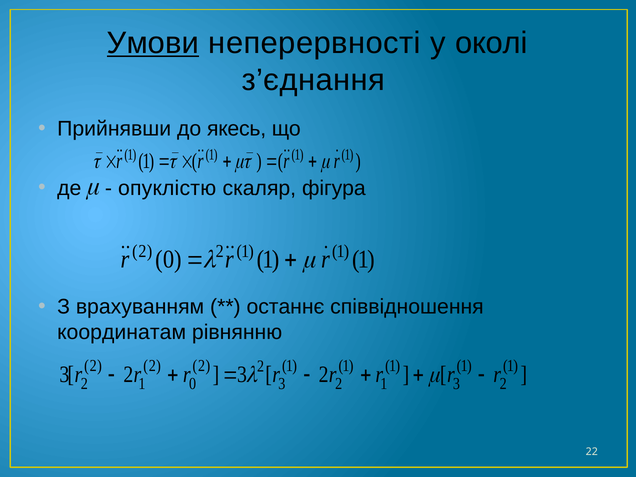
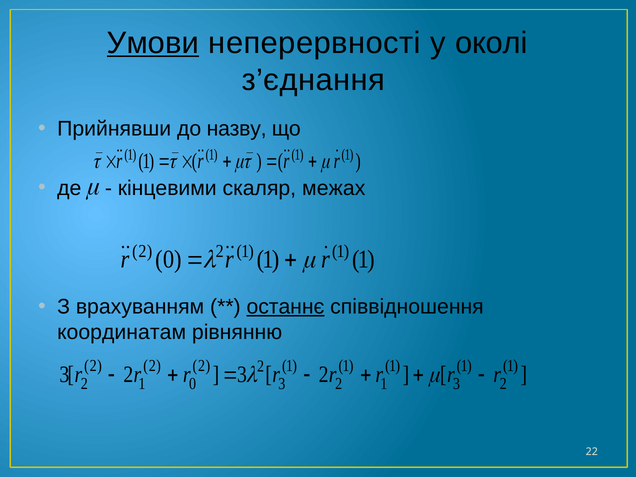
якесь: якесь -> назву
опуклістю: опуклістю -> кінцевими
фігура: фігура -> межах
останнє underline: none -> present
